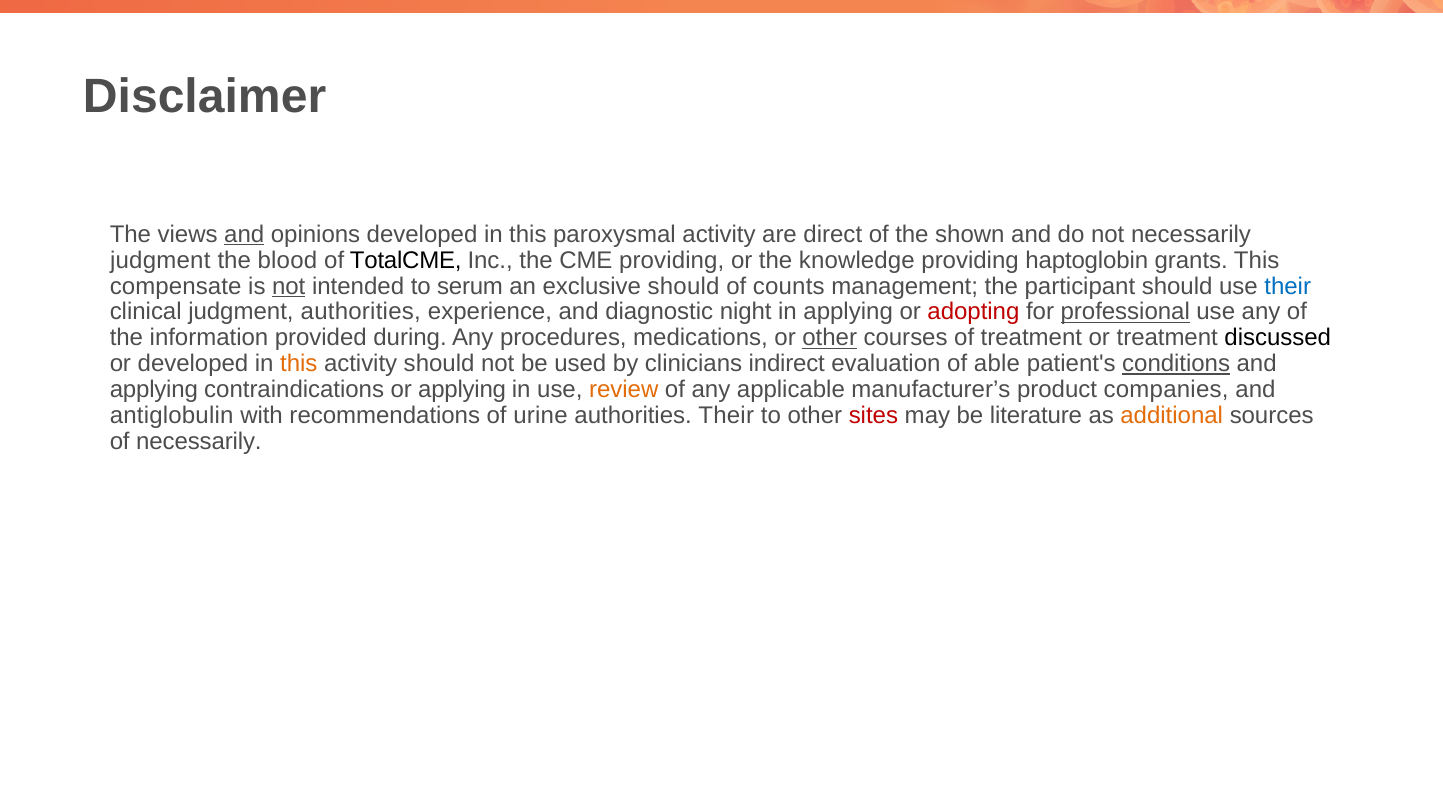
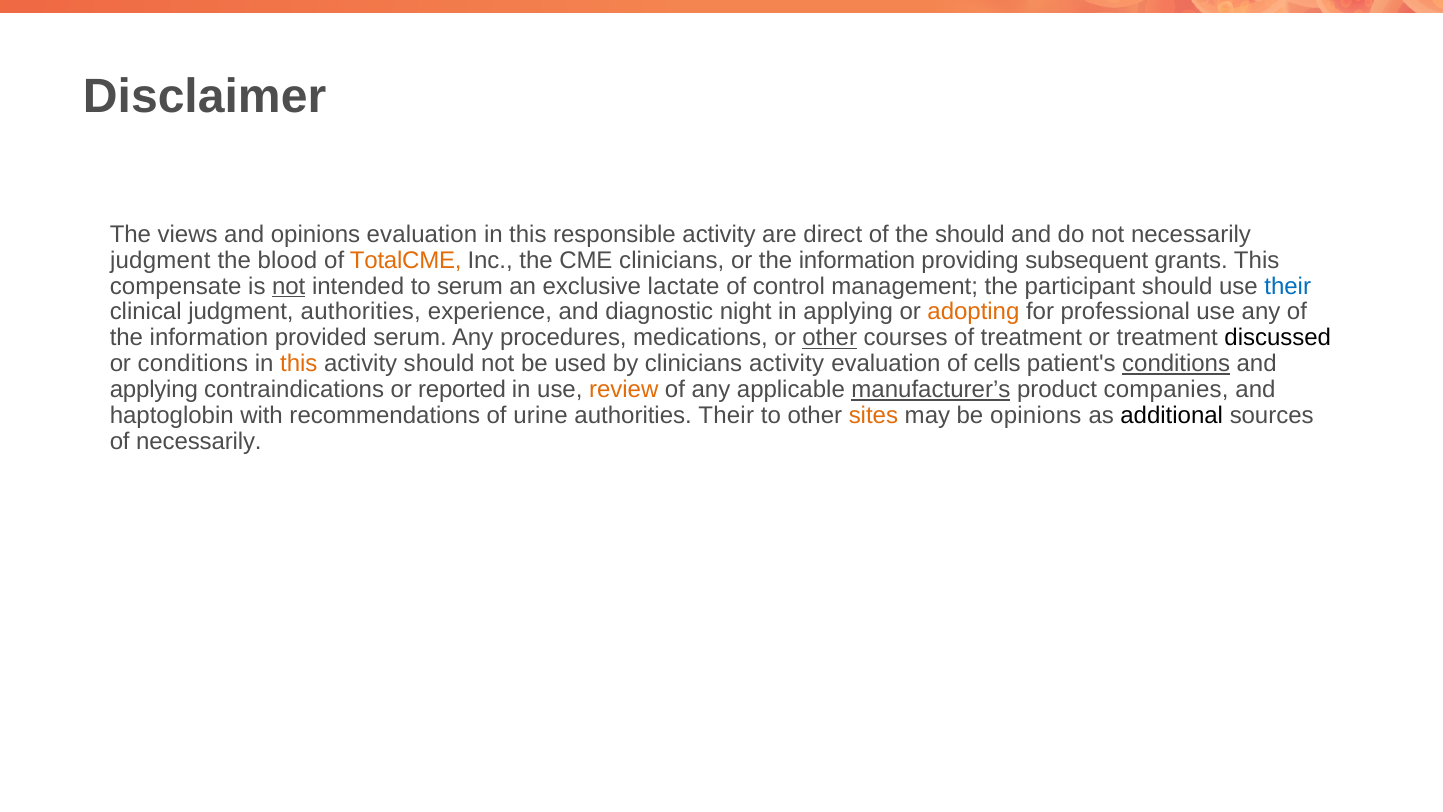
and at (244, 234) underline: present -> none
opinions developed: developed -> evaluation
paroxysmal: paroxysmal -> responsible
the shown: shown -> should
TotalCME colour: black -> orange
CME providing: providing -> clinicians
or the knowledge: knowledge -> information
haptoglobin: haptoglobin -> subsequent
exclusive should: should -> lactate
counts: counts -> control
adopting colour: red -> orange
professional underline: present -> none
provided during: during -> serum
or developed: developed -> conditions
clinicians indirect: indirect -> activity
able: able -> cells
or applying: applying -> reported
manufacturer’s underline: none -> present
antiglobulin: antiglobulin -> haptoglobin
sites colour: red -> orange
be literature: literature -> opinions
additional colour: orange -> black
